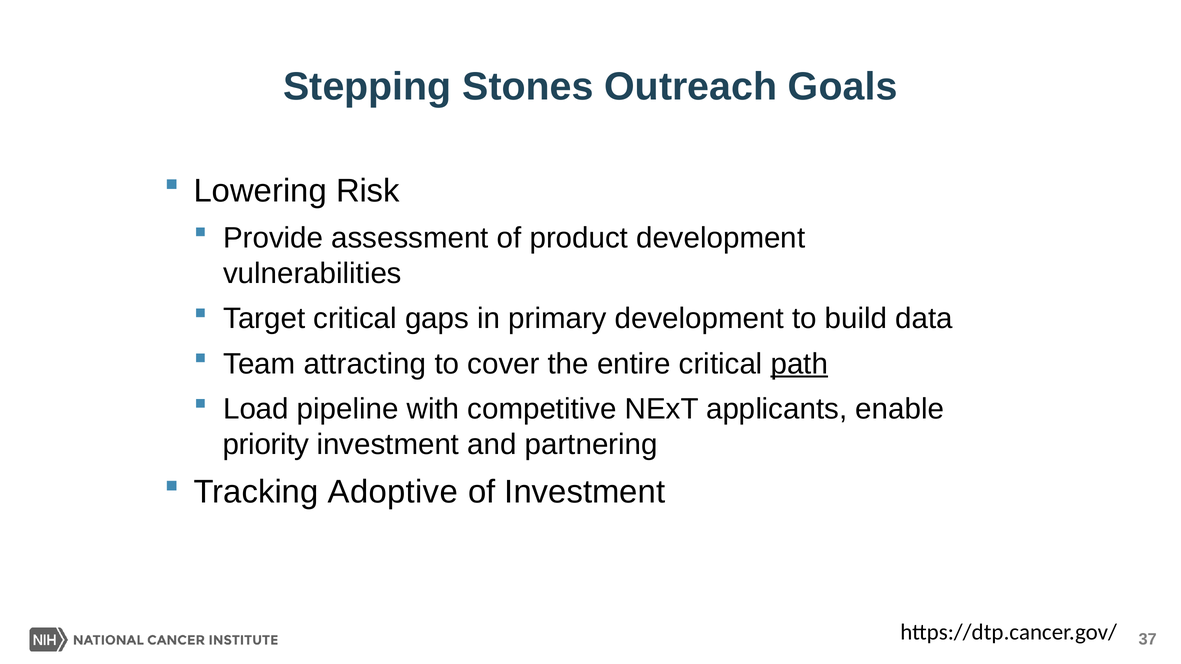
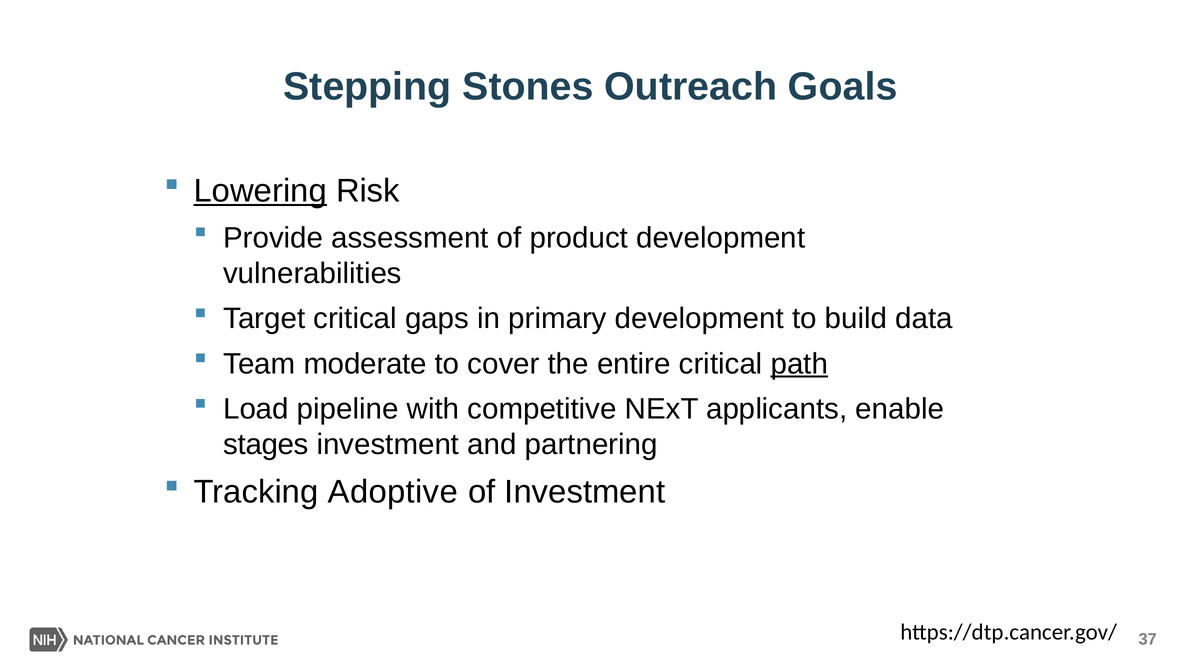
Lowering underline: none -> present
attracting: attracting -> moderate
priority: priority -> stages
